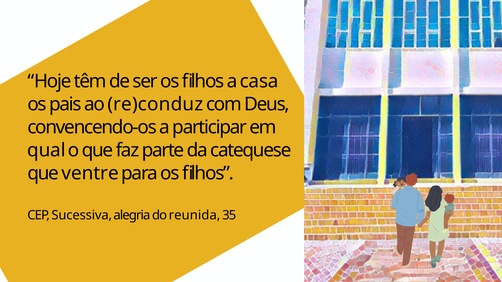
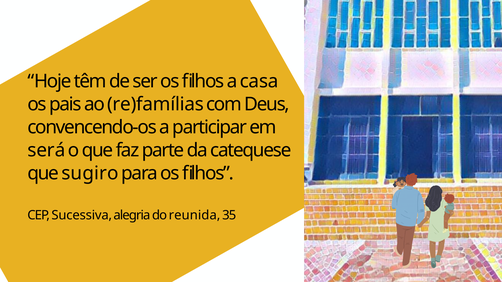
re)conduz: re)conduz -> re)famílias
qual: qual -> será
ventre: ventre -> sugiro
